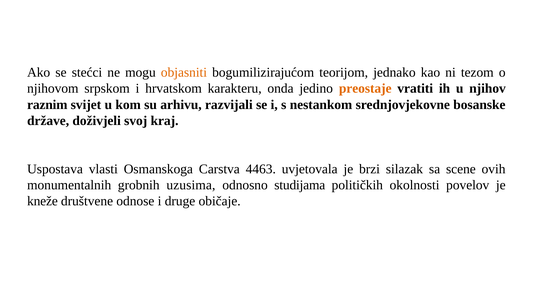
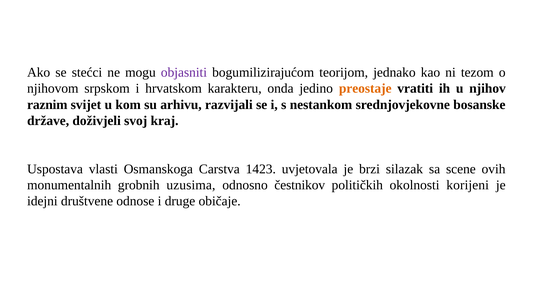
objasniti colour: orange -> purple
4463: 4463 -> 1423
studijama: studijama -> čestnikov
povelov: povelov -> korijeni
kneže: kneže -> idejni
